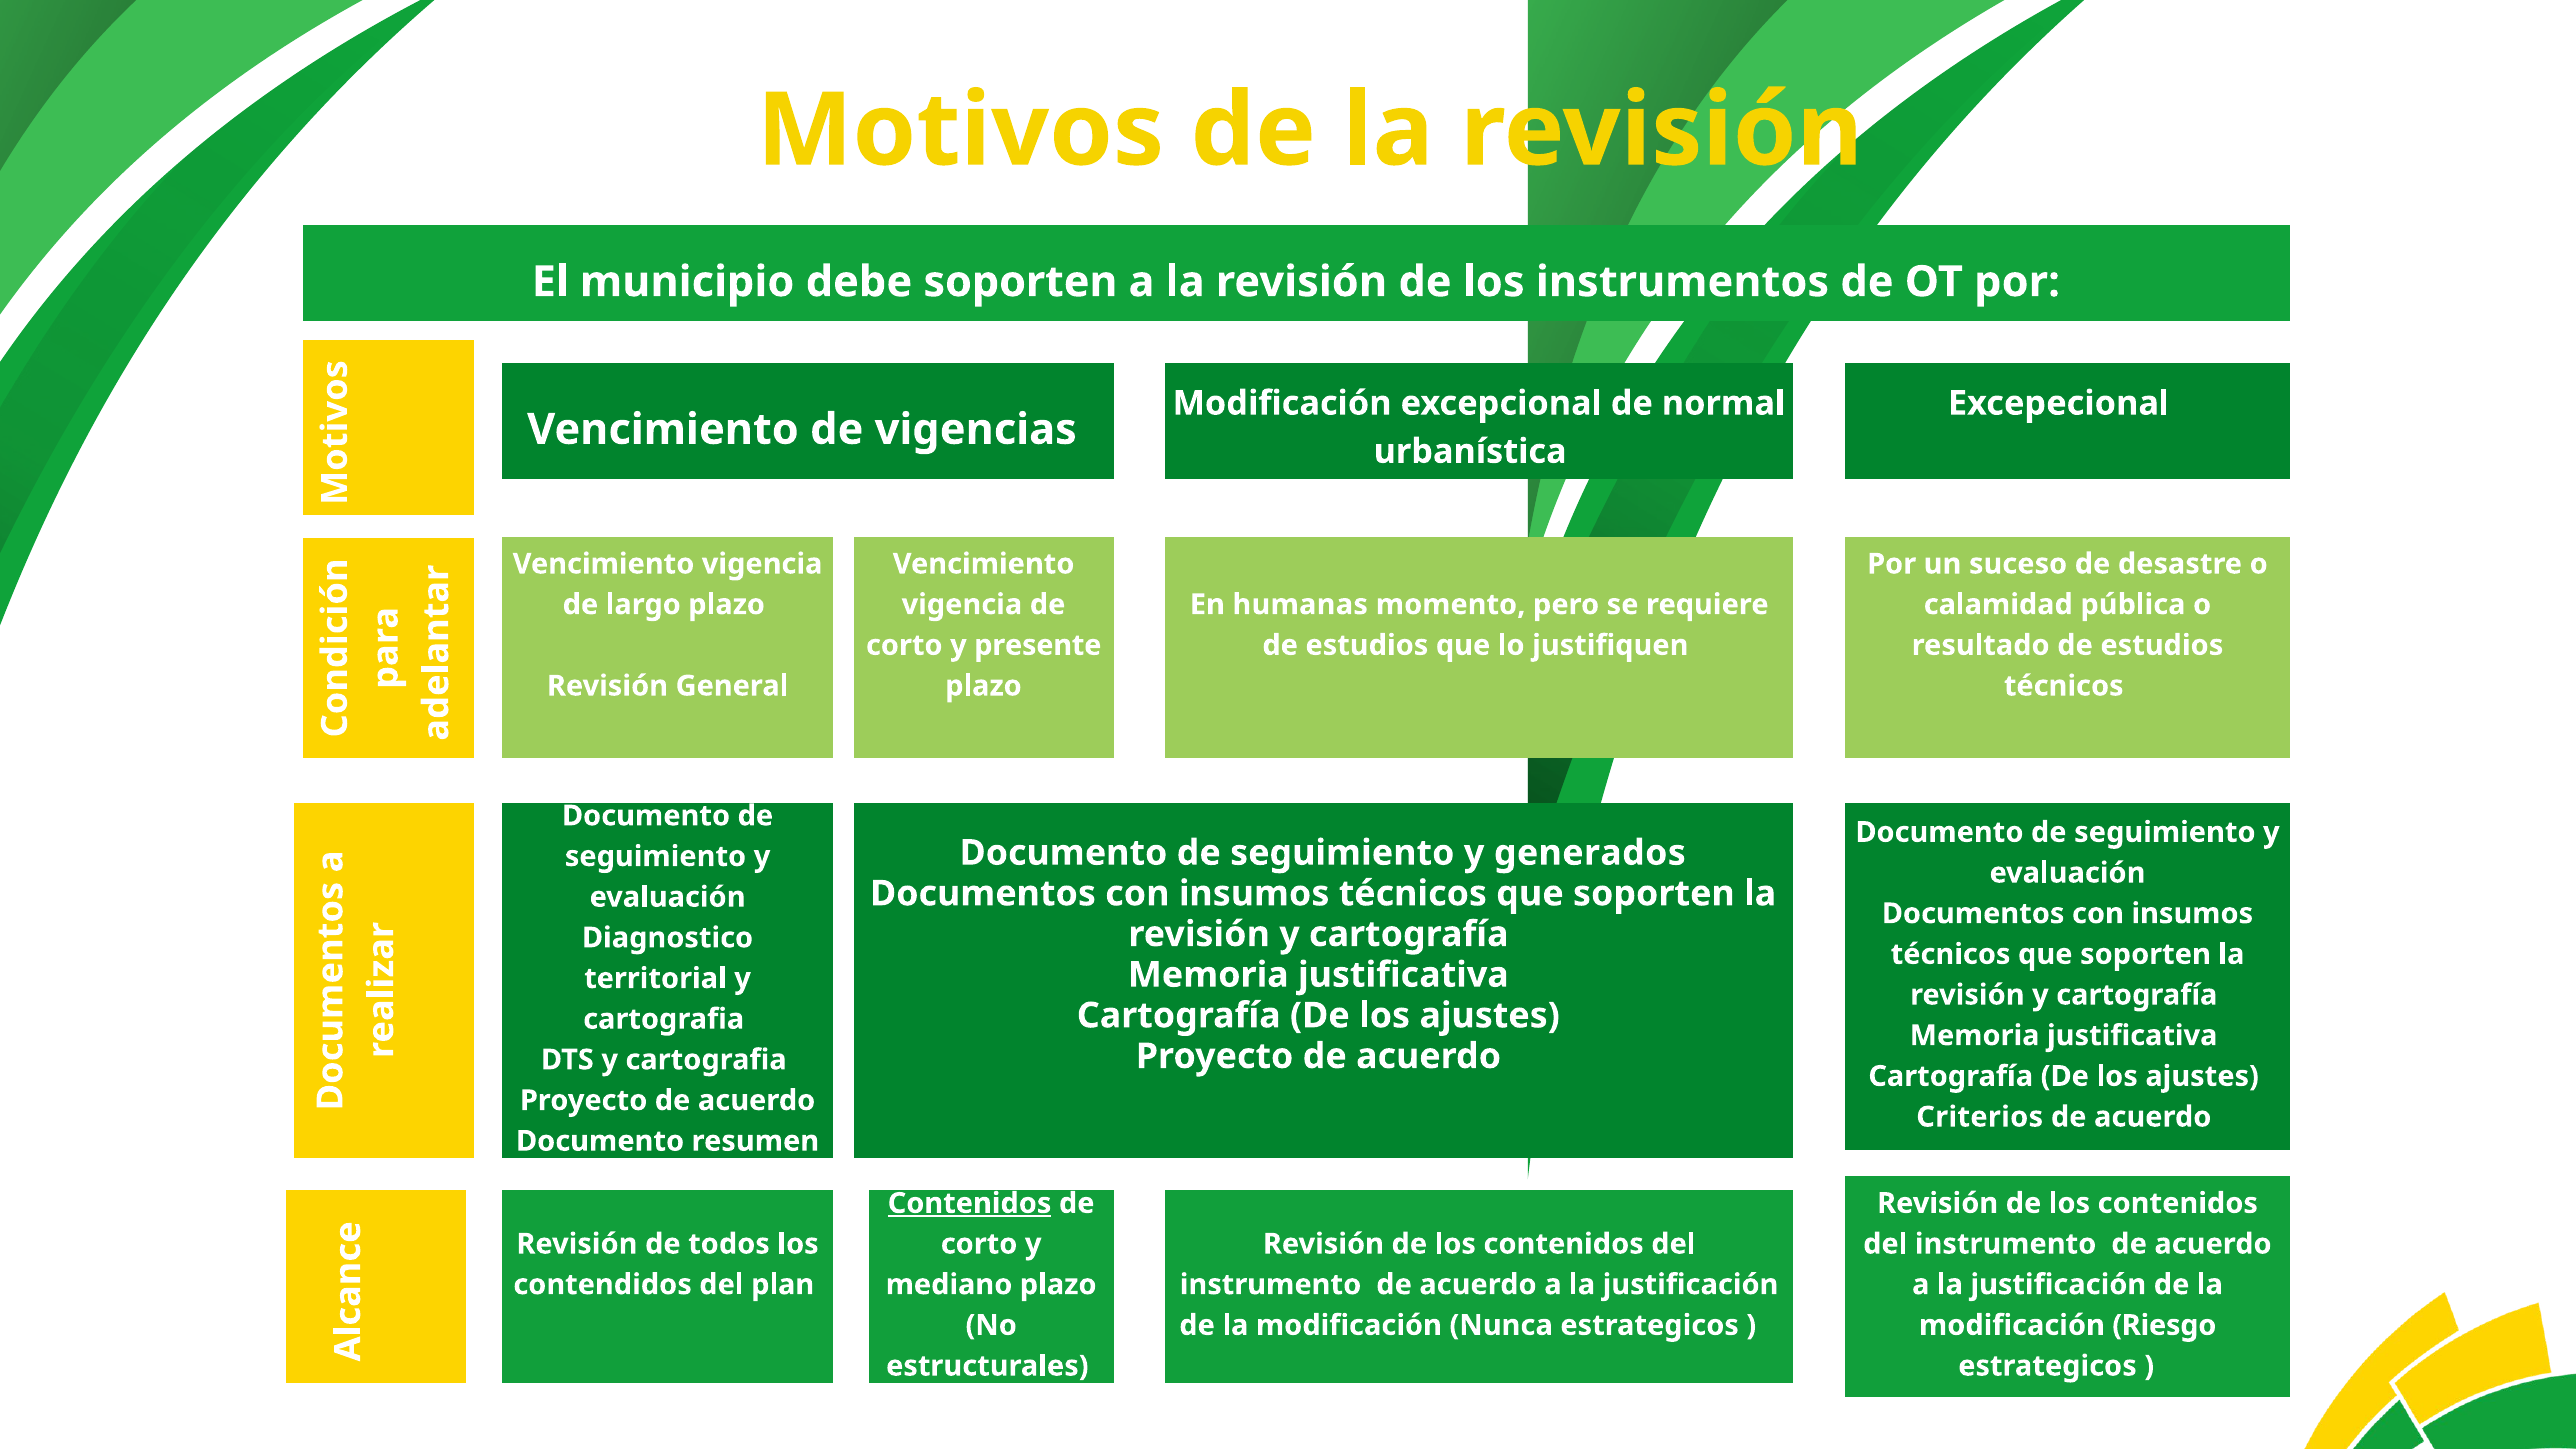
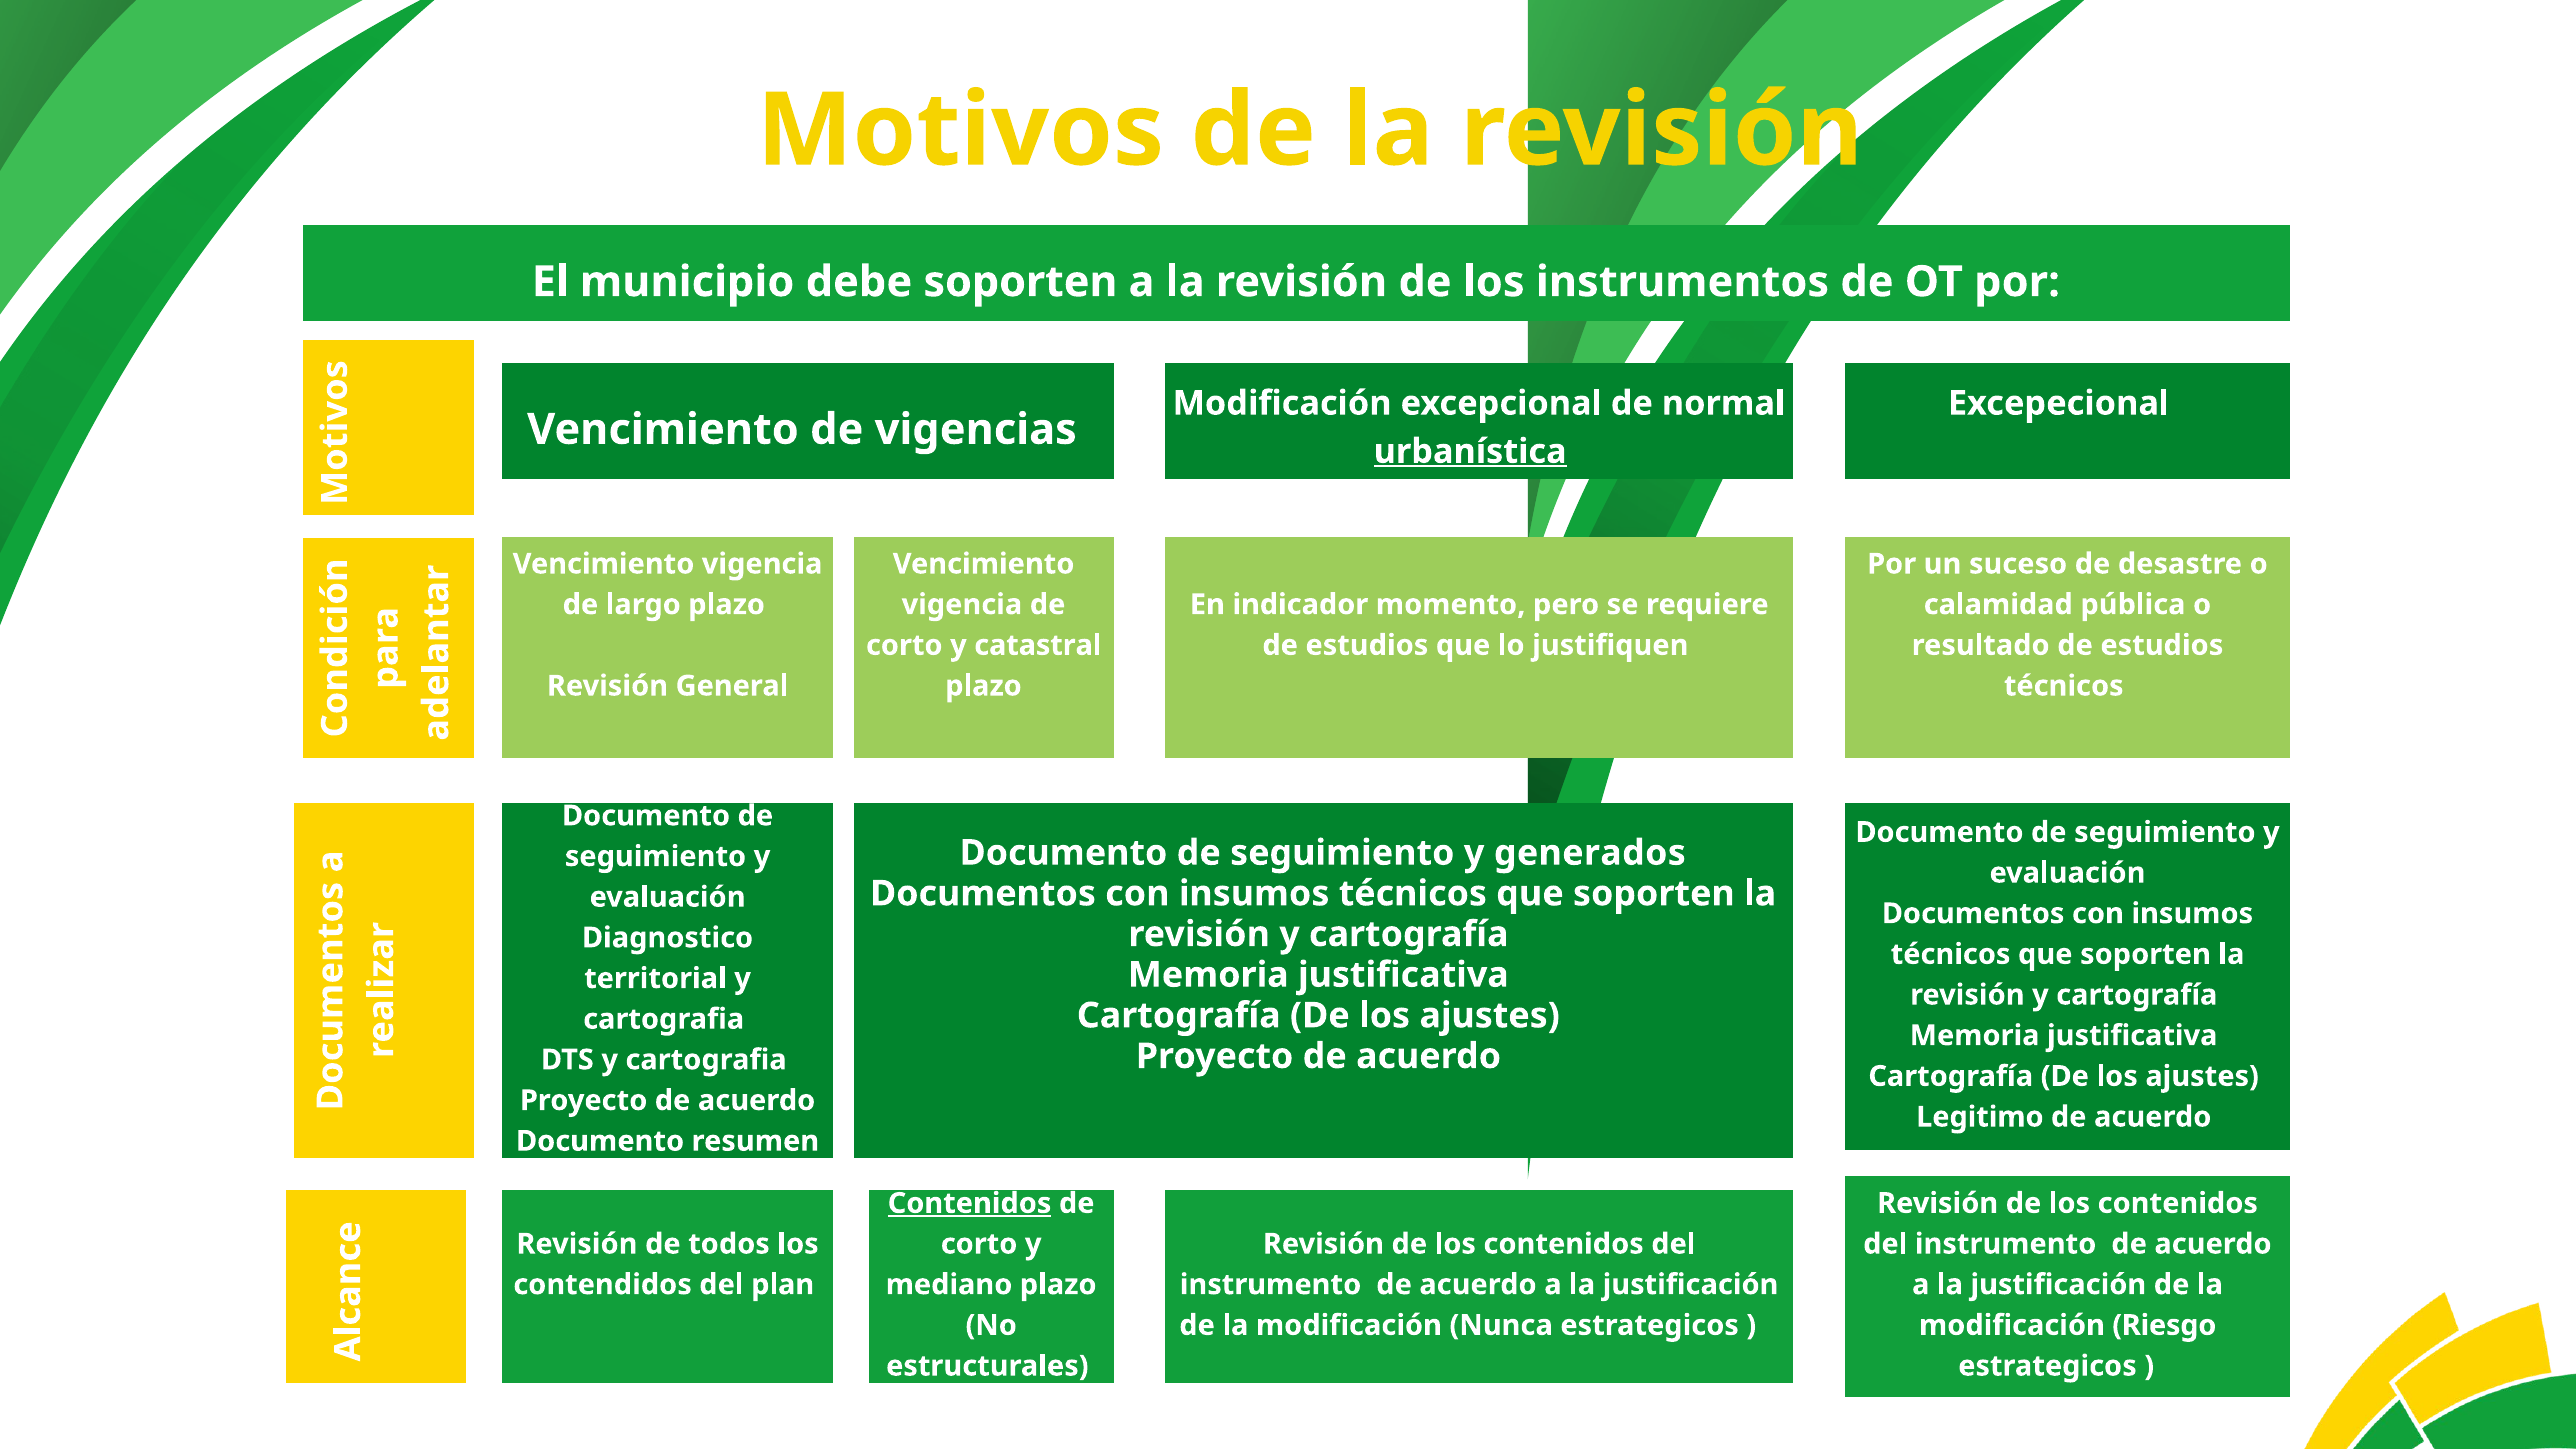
urbanística underline: none -> present
humanas: humanas -> indicador
presente: presente -> catastral
Criterios: Criterios -> Legitimo
